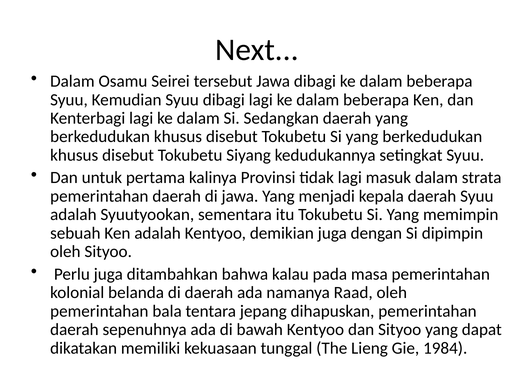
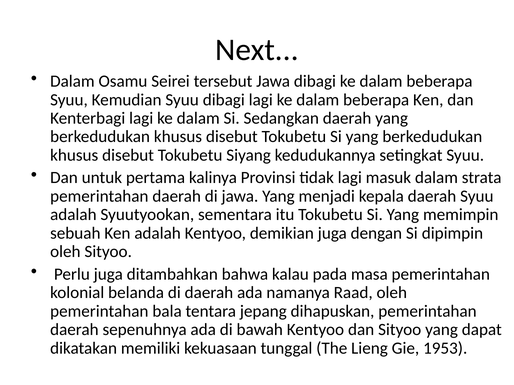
1984: 1984 -> 1953
